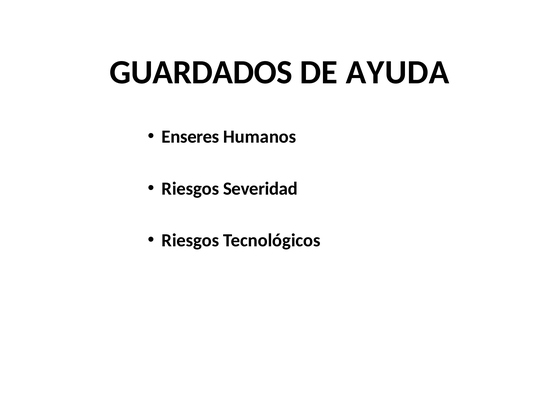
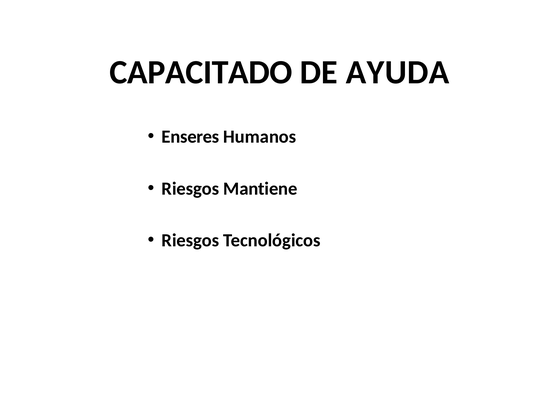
GUARDADOS: GUARDADOS -> CAPACITADO
Severidad: Severidad -> Mantiene
